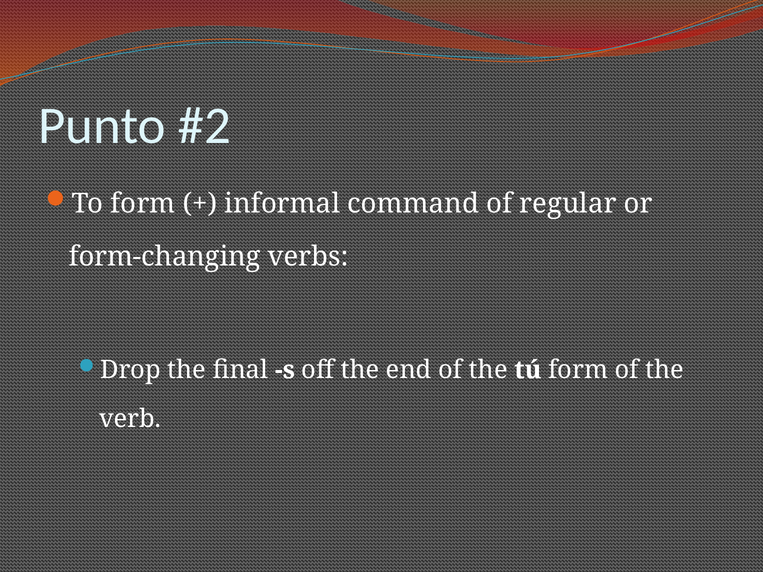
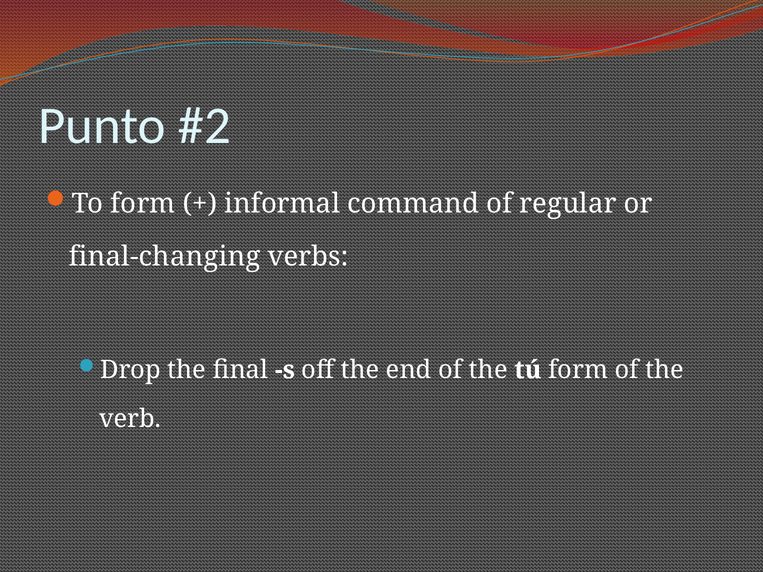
form-changing: form-changing -> final-changing
